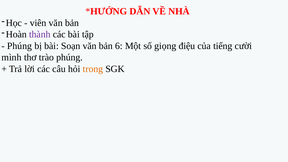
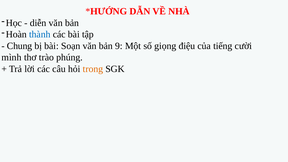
viên: viên -> diễn
thành colour: purple -> blue
Phúng at (19, 46): Phúng -> Chung
6: 6 -> 9
